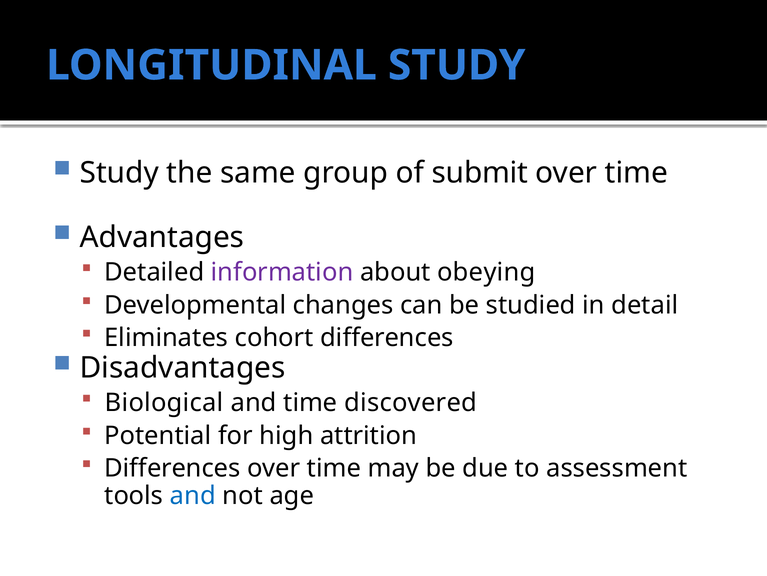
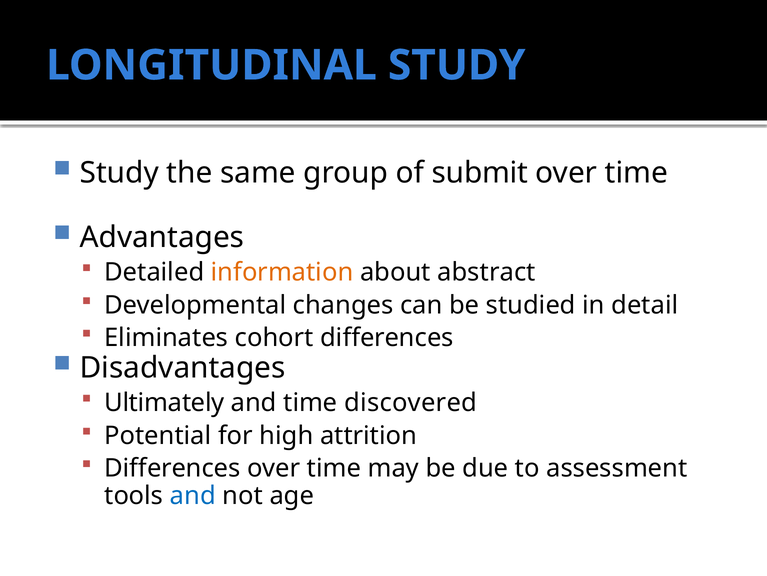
information colour: purple -> orange
obeying: obeying -> abstract
Biological: Biological -> Ultimately
